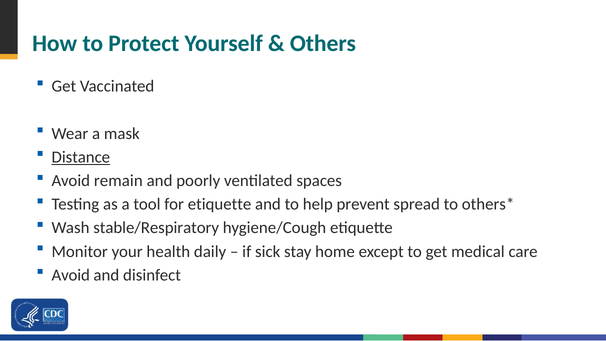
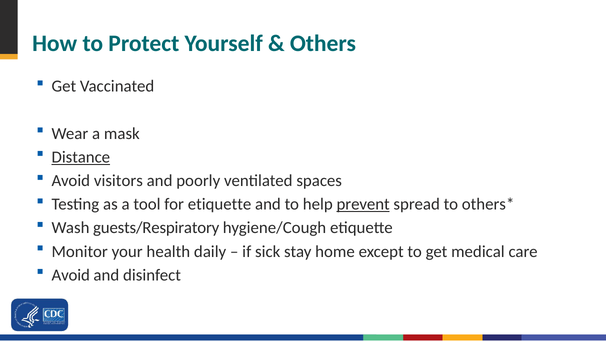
remain: remain -> visitors
prevent underline: none -> present
stable/Respiratory: stable/Respiratory -> guests/Respiratory
